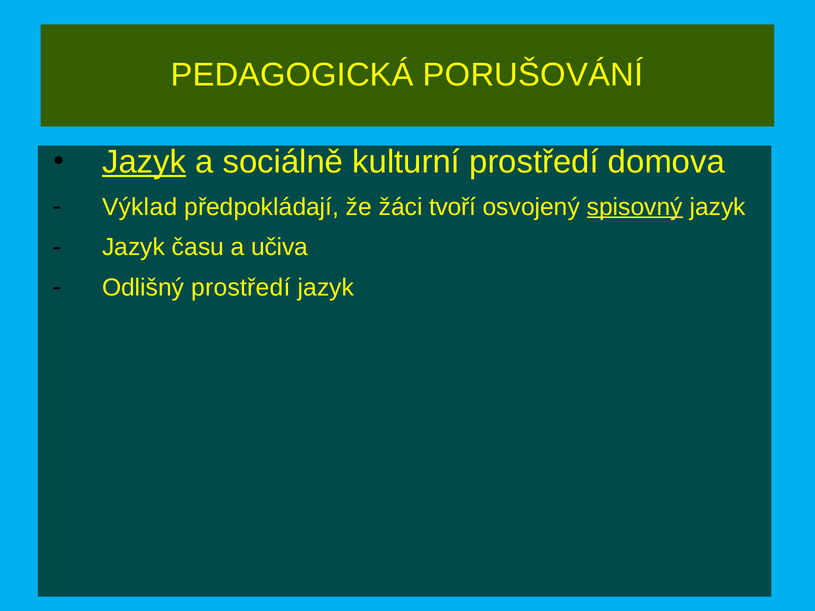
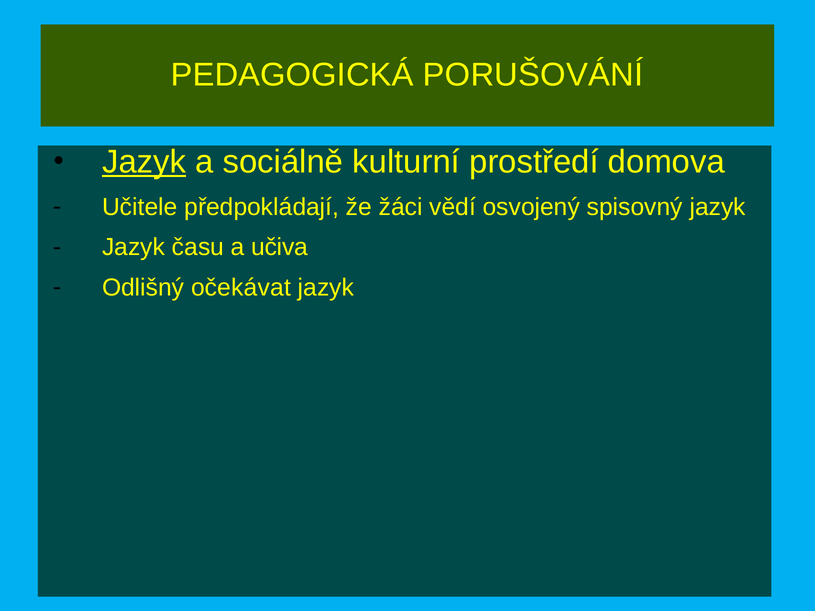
Výklad: Výklad -> Učitele
tvoří: tvoří -> vědí
spisovný underline: present -> none
Odlišný prostředí: prostředí -> očekávat
